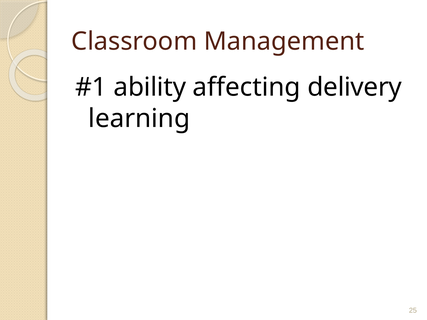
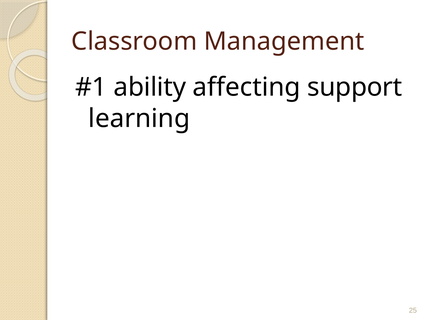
delivery: delivery -> support
